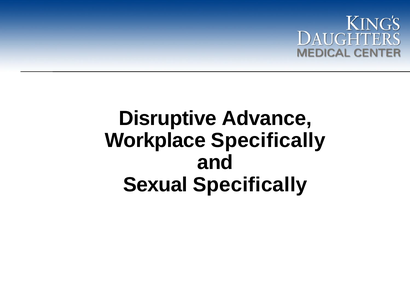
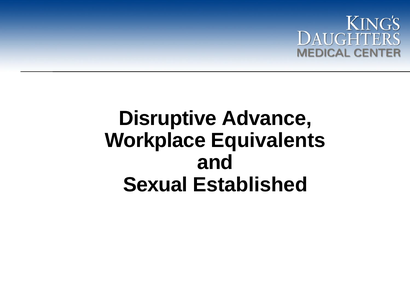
Workplace Specifically: Specifically -> Equivalents
Sexual Specifically: Specifically -> Established
